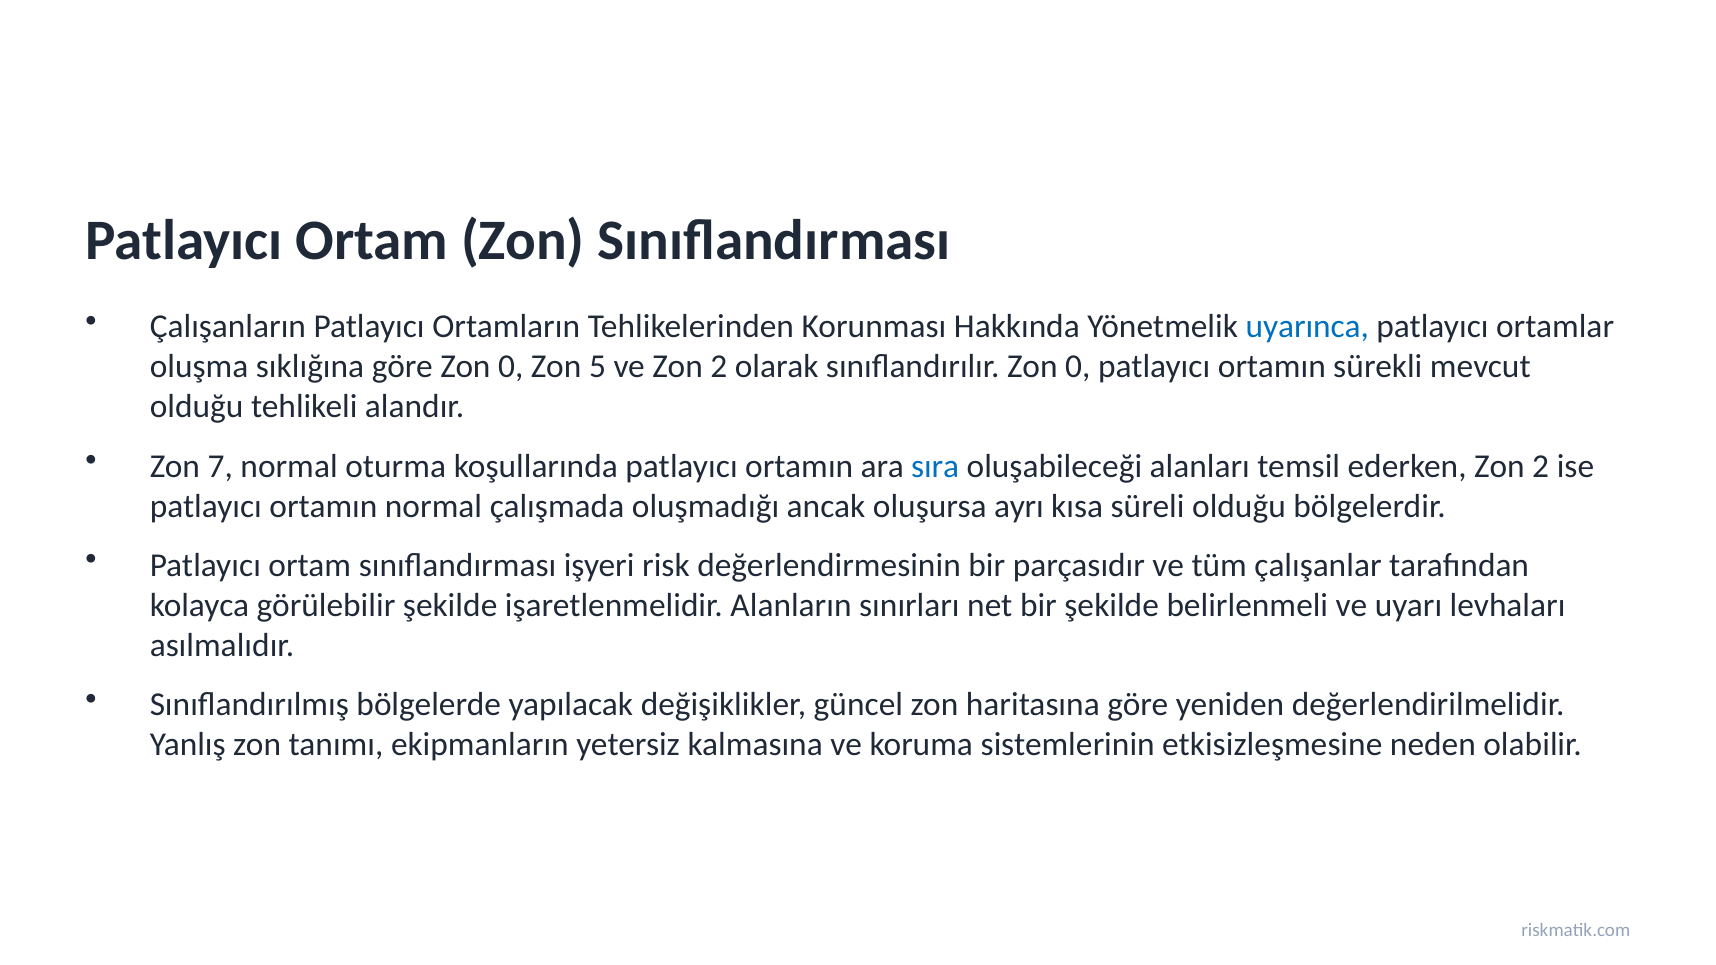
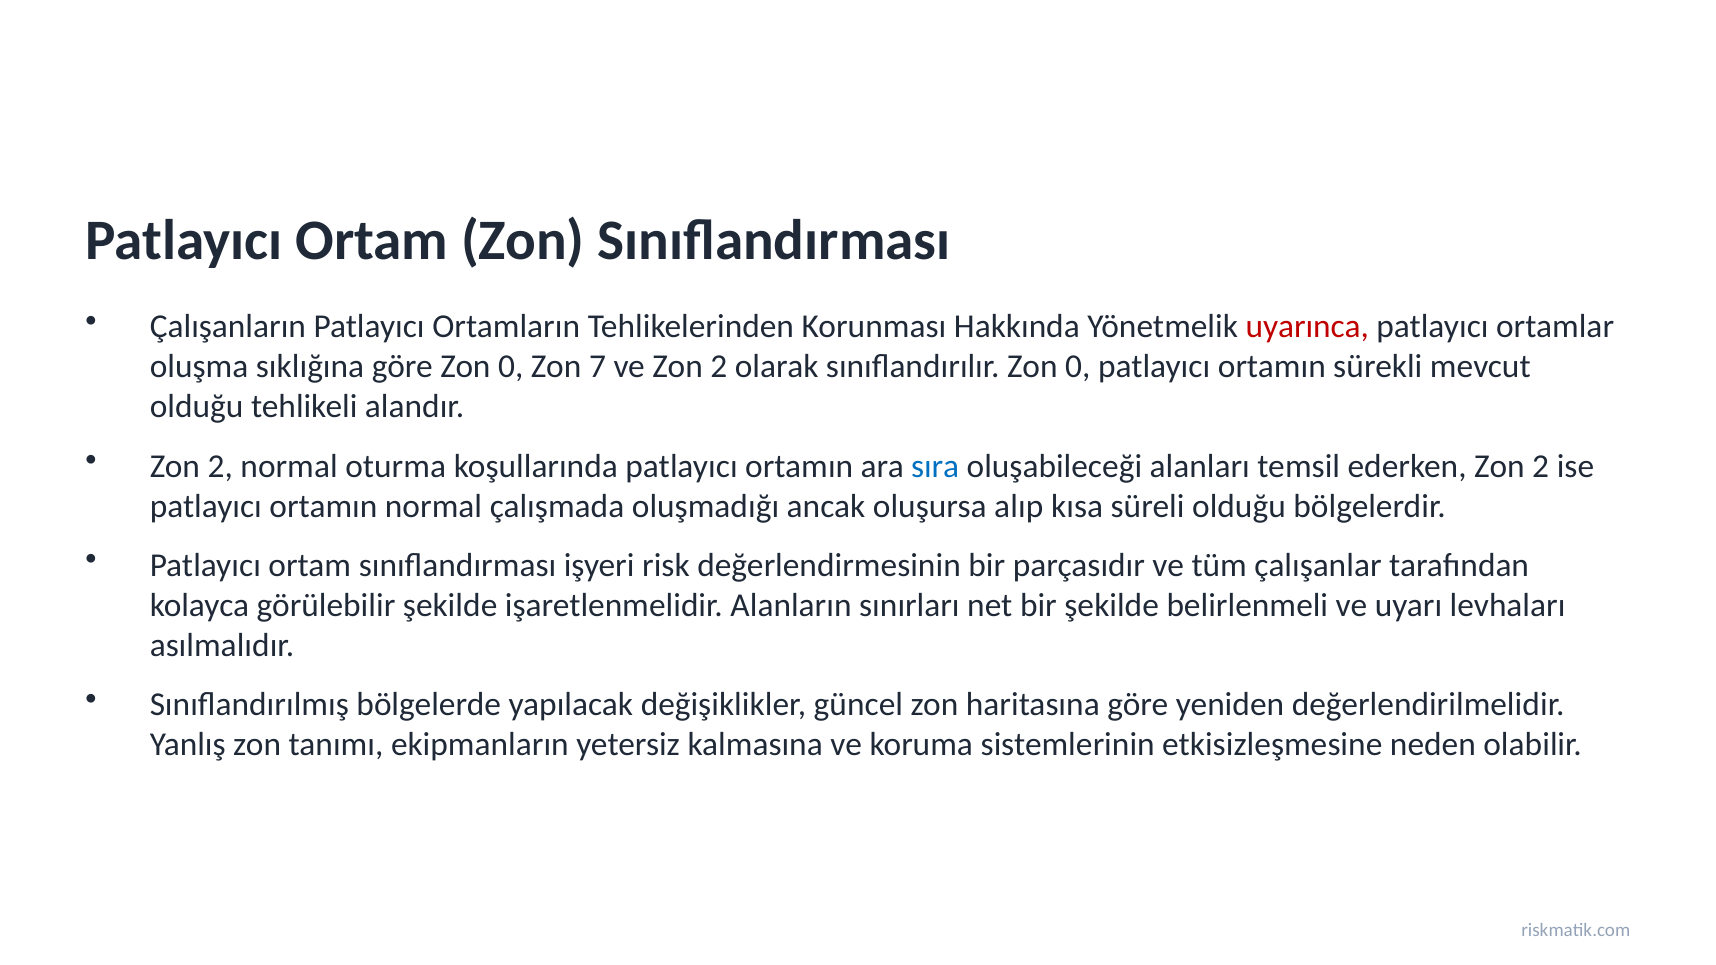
uyarınca colour: blue -> red
5: 5 -> 7
7 at (220, 466): 7 -> 2
ayrı: ayrı -> alıp
